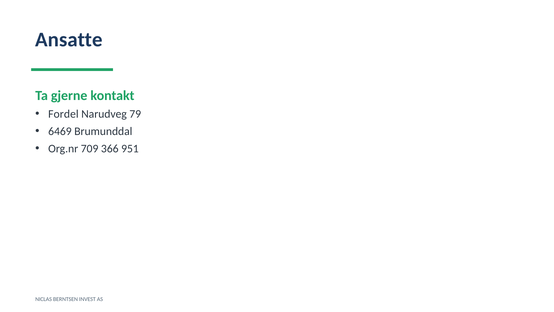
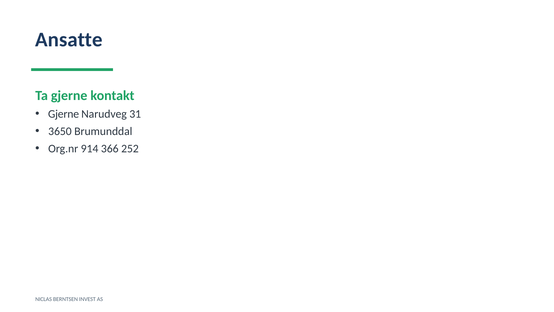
Fordel at (63, 114): Fordel -> Gjerne
79: 79 -> 31
6469: 6469 -> 3650
709: 709 -> 914
951: 951 -> 252
